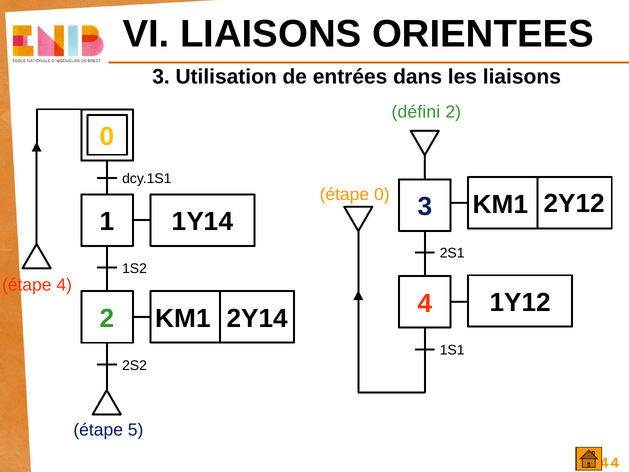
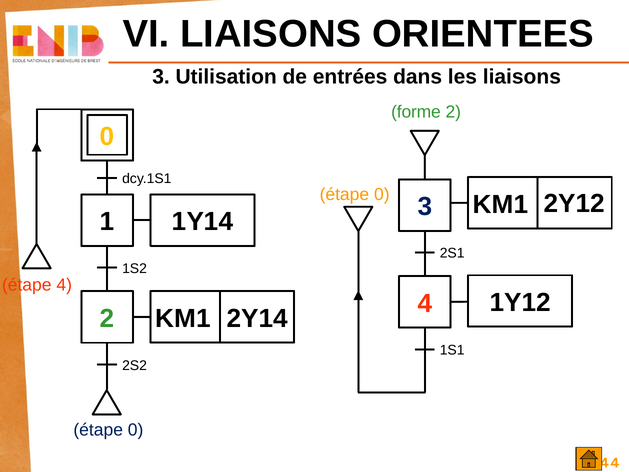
défini: défini -> forme
5 at (136, 430): 5 -> 0
